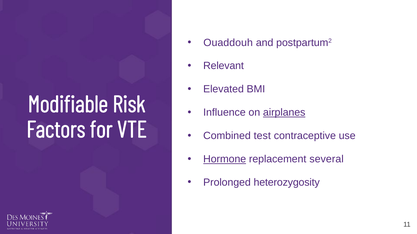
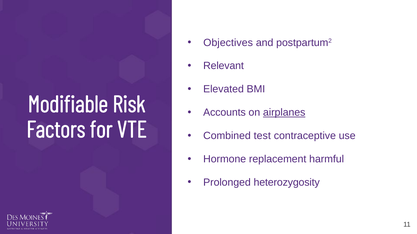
Ouaddouh: Ouaddouh -> Objectives
Influence: Influence -> Accounts
Hormone underline: present -> none
several: several -> harmful
